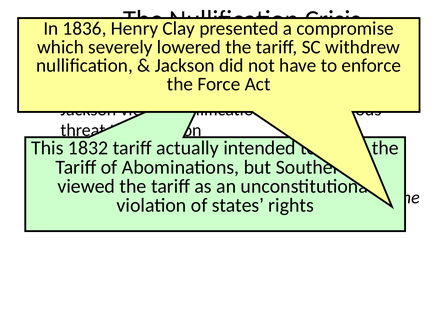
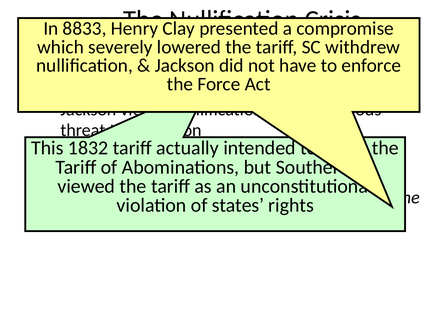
1836: 1836 -> 8833
